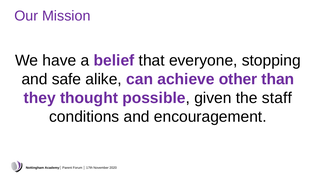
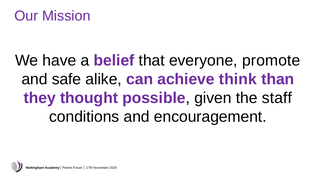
stopping: stopping -> promote
other: other -> think
